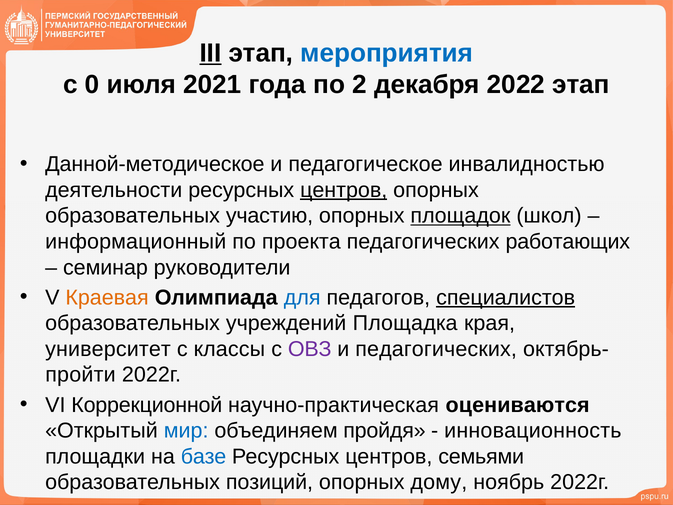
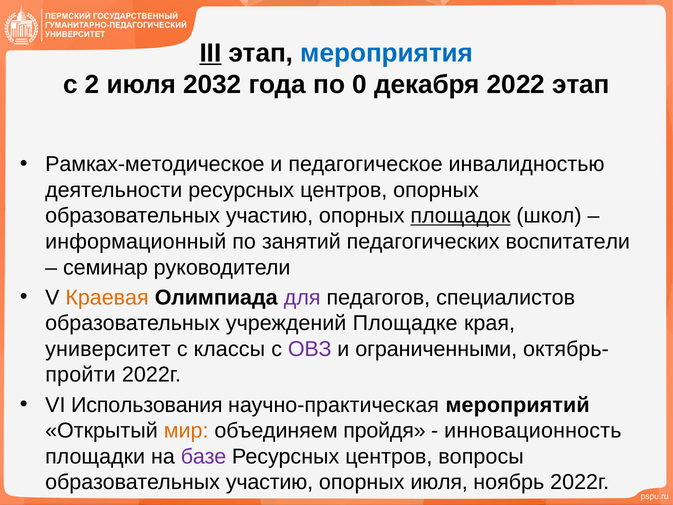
0: 0 -> 2
2021: 2021 -> 2032
2: 2 -> 0
Данной-методическое: Данной-методическое -> Рамках-методическое
центров at (344, 190) underline: present -> none
проекта: проекта -> занятий
работающих: работающих -> воспитатели
для colour: blue -> purple
специалистов underline: present -> none
Площадка: Площадка -> Площадке
и педагогических: педагогических -> ограниченными
Коррекционной: Коррекционной -> Использования
оцениваются: оцениваются -> мероприятий
мир colour: blue -> orange
базе colour: blue -> purple
семьями: семьями -> вопросы
позиций at (269, 482): позиций -> участию
опорных дому: дому -> июля
